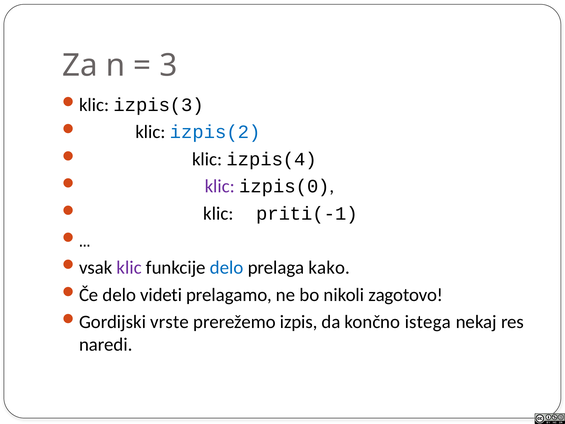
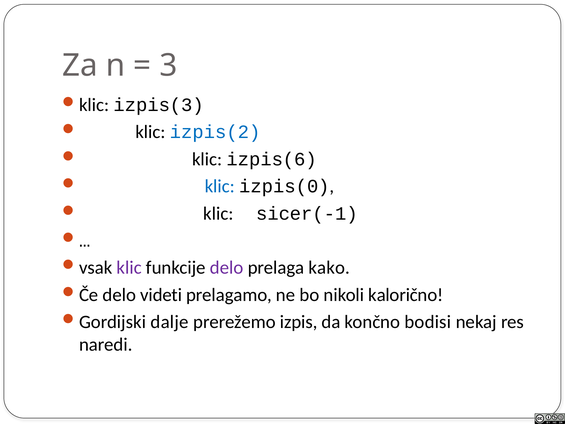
izpis(4: izpis(4 -> izpis(6
klic at (220, 186) colour: purple -> blue
priti(-1: priti(-1 -> sicer(-1
delo at (227, 268) colour: blue -> purple
zagotovo: zagotovo -> kalorično
vrste: vrste -> dalje
istega: istega -> bodisi
